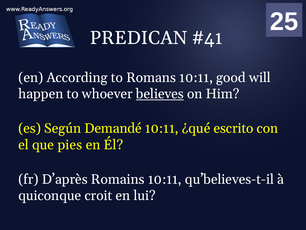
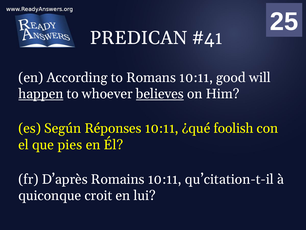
happen underline: none -> present
Demandé: Demandé -> Réponses
escrito: escrito -> foolish
qu’believes-t-il: qu’believes-t-il -> qu’citation-t-il
